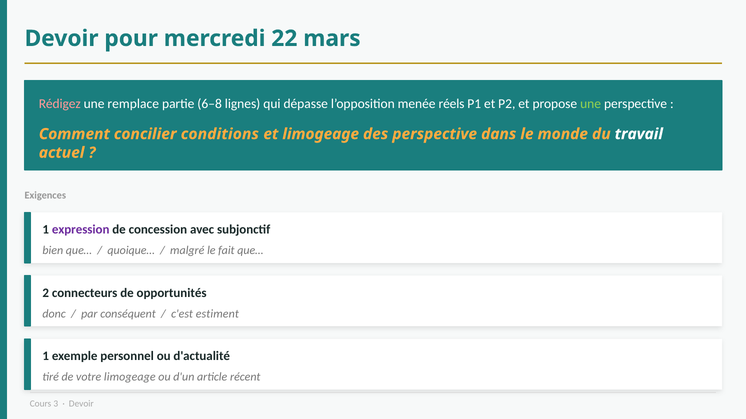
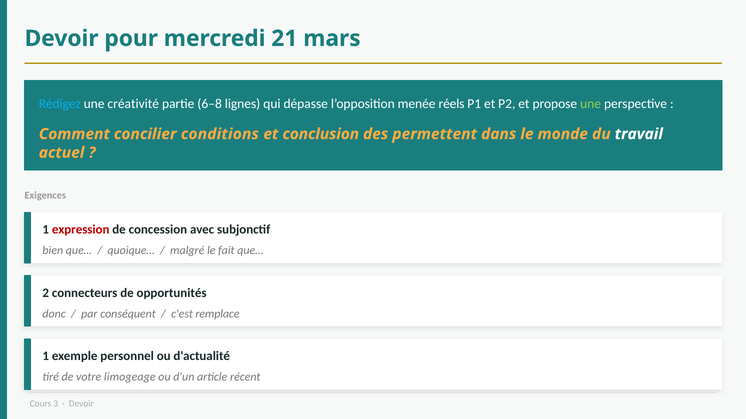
22: 22 -> 21
Rédigez colour: pink -> light blue
remplace: remplace -> créativité
et limogeage: limogeage -> conclusion
des perspective: perspective -> permettent
expression colour: purple -> red
estiment: estiment -> remplace
